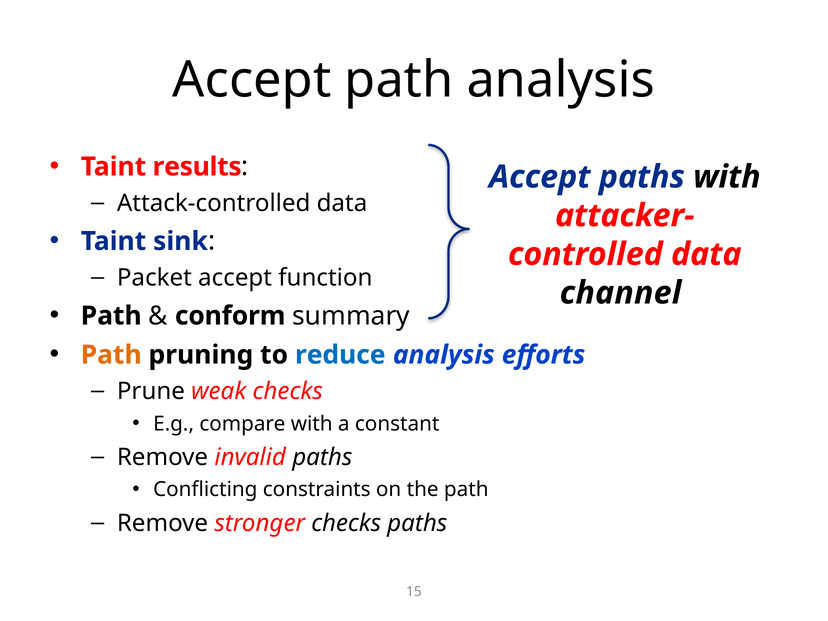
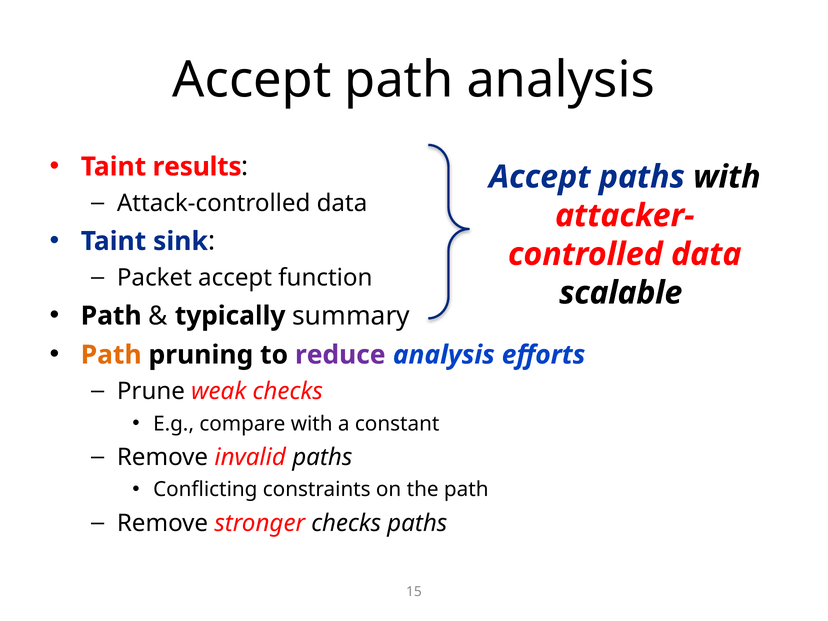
channel: channel -> scalable
conform: conform -> typically
reduce colour: blue -> purple
